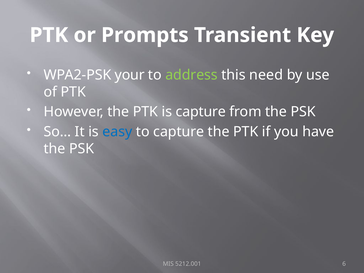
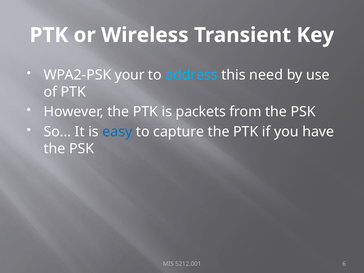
Prompts: Prompts -> Wireless
address colour: light green -> light blue
is capture: capture -> packets
